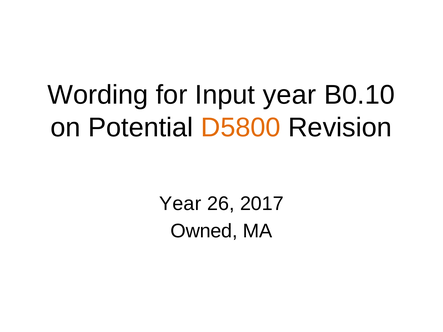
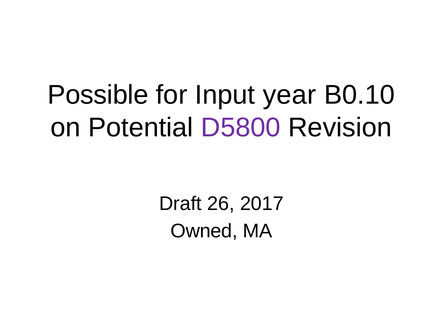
Wording: Wording -> Possible
D5800 colour: orange -> purple
Year at (180, 204): Year -> Draft
